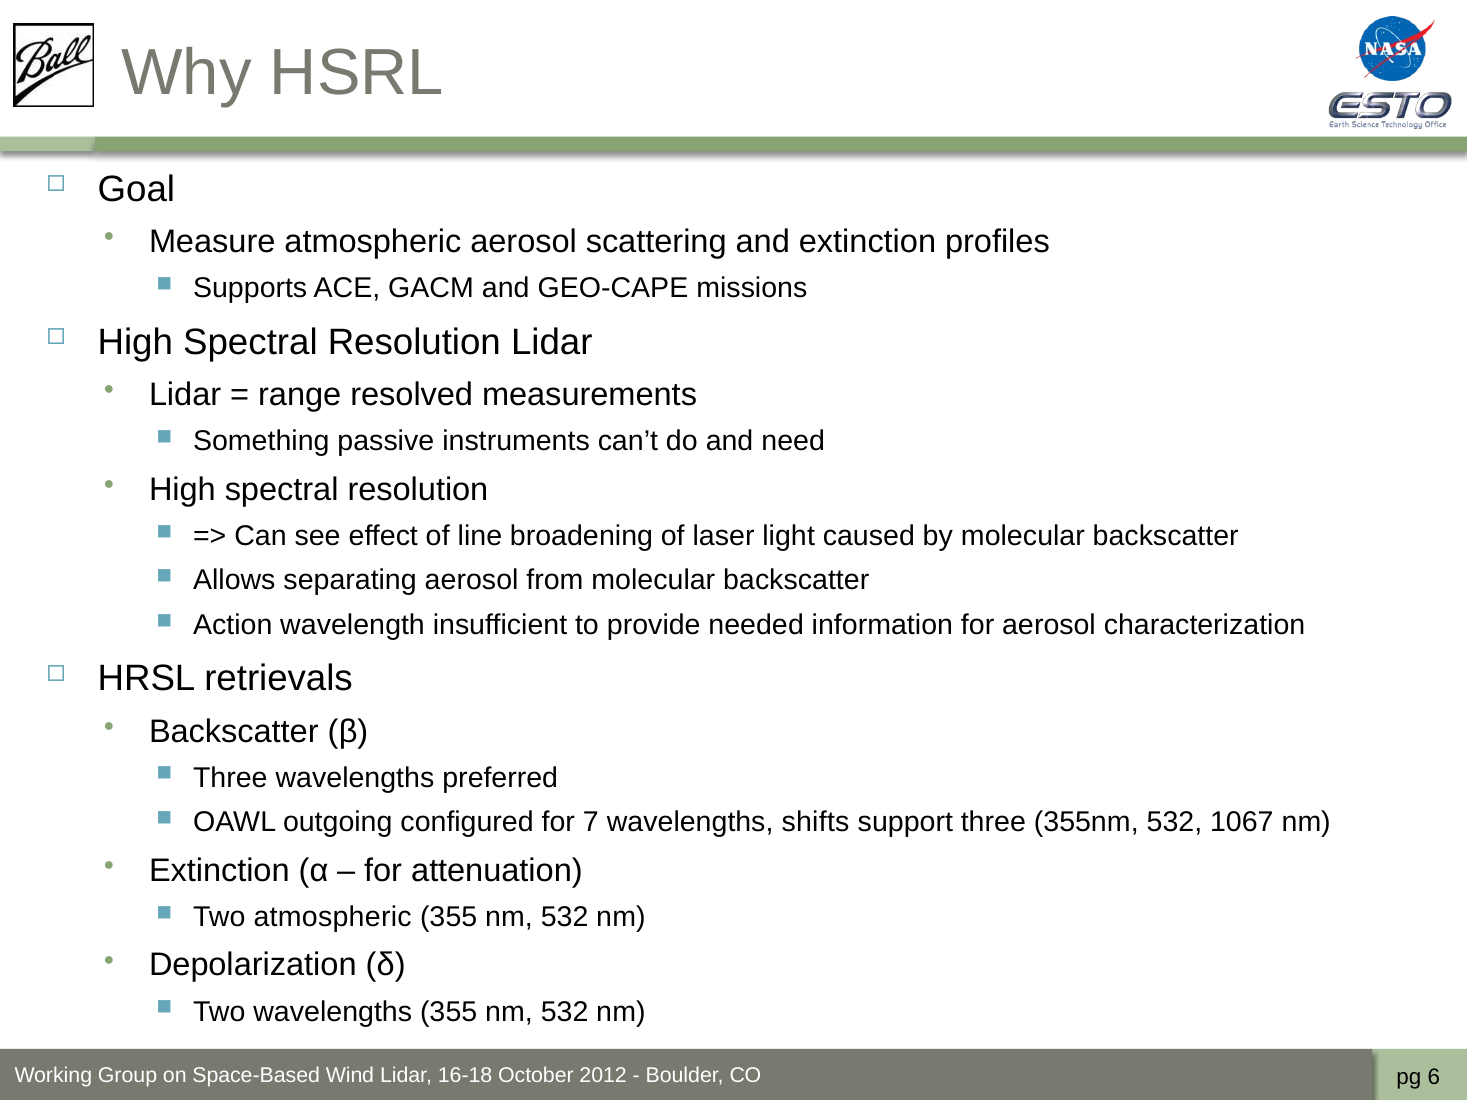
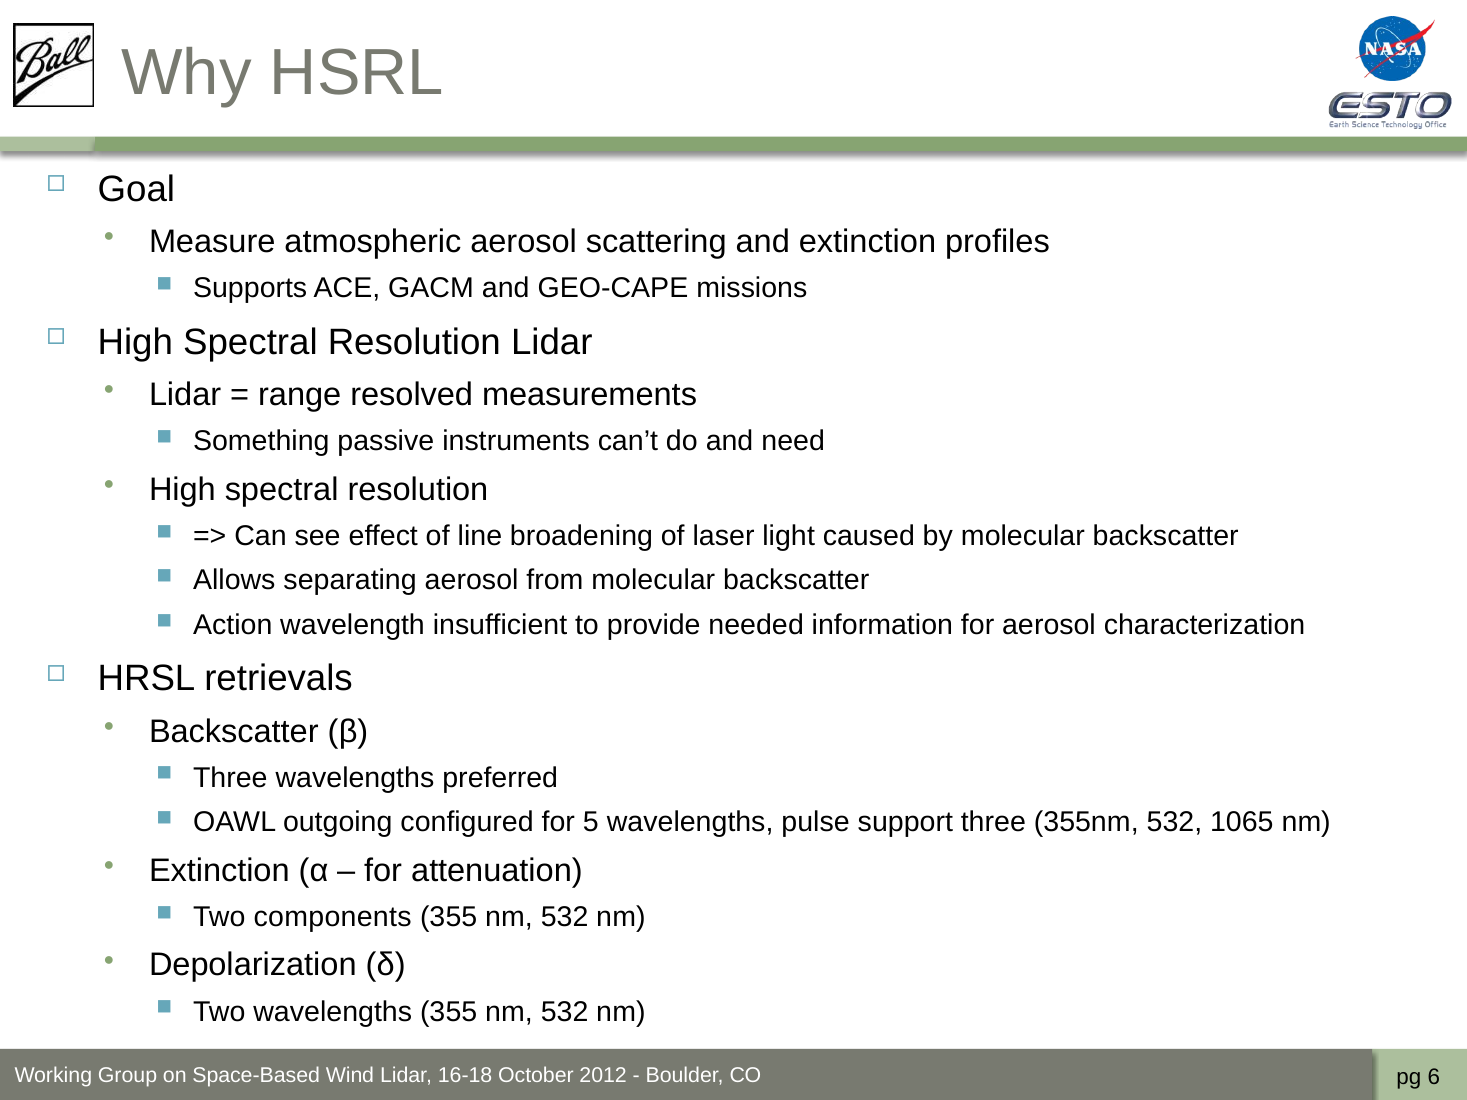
7: 7 -> 5
shifts: shifts -> pulse
1067: 1067 -> 1065
Two atmospheric: atmospheric -> components
